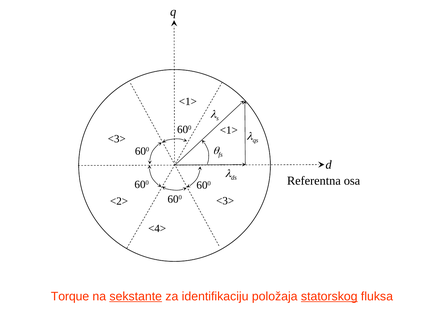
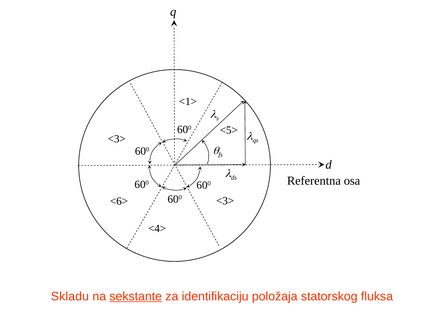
<1> at (229, 130): <1> -> <5>
<2>: <2> -> <6>
Torque: Torque -> Skladu
statorskog underline: present -> none
